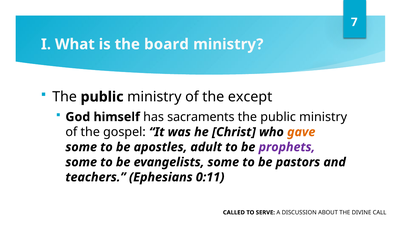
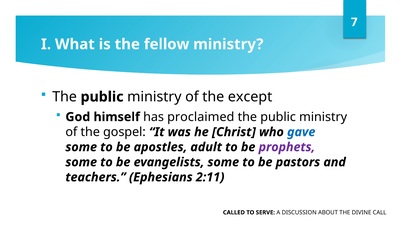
board: board -> fellow
sacraments: sacraments -> proclaimed
gave colour: orange -> blue
0:11: 0:11 -> 2:11
